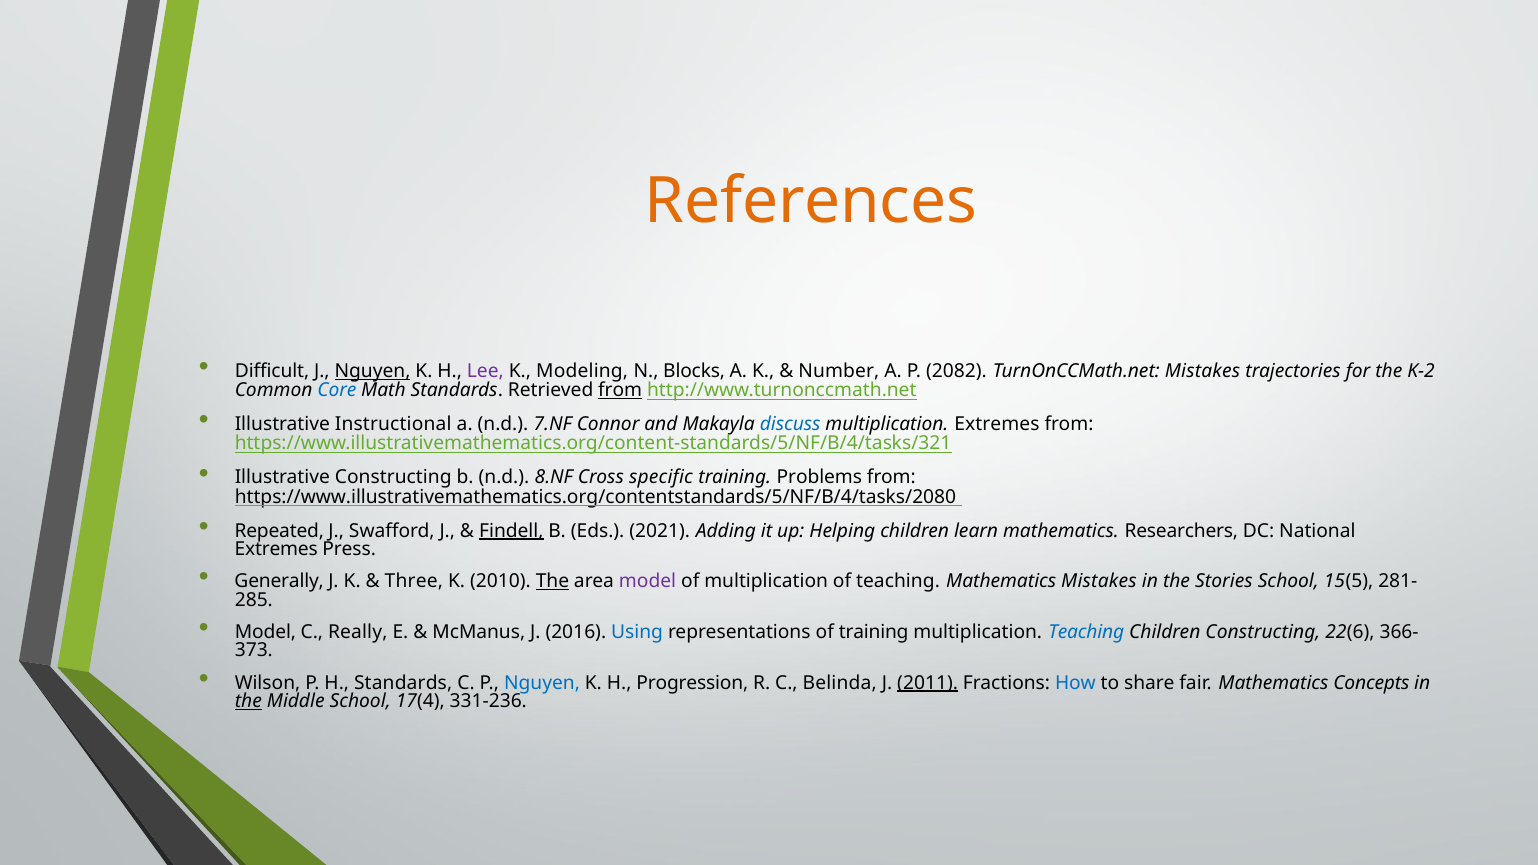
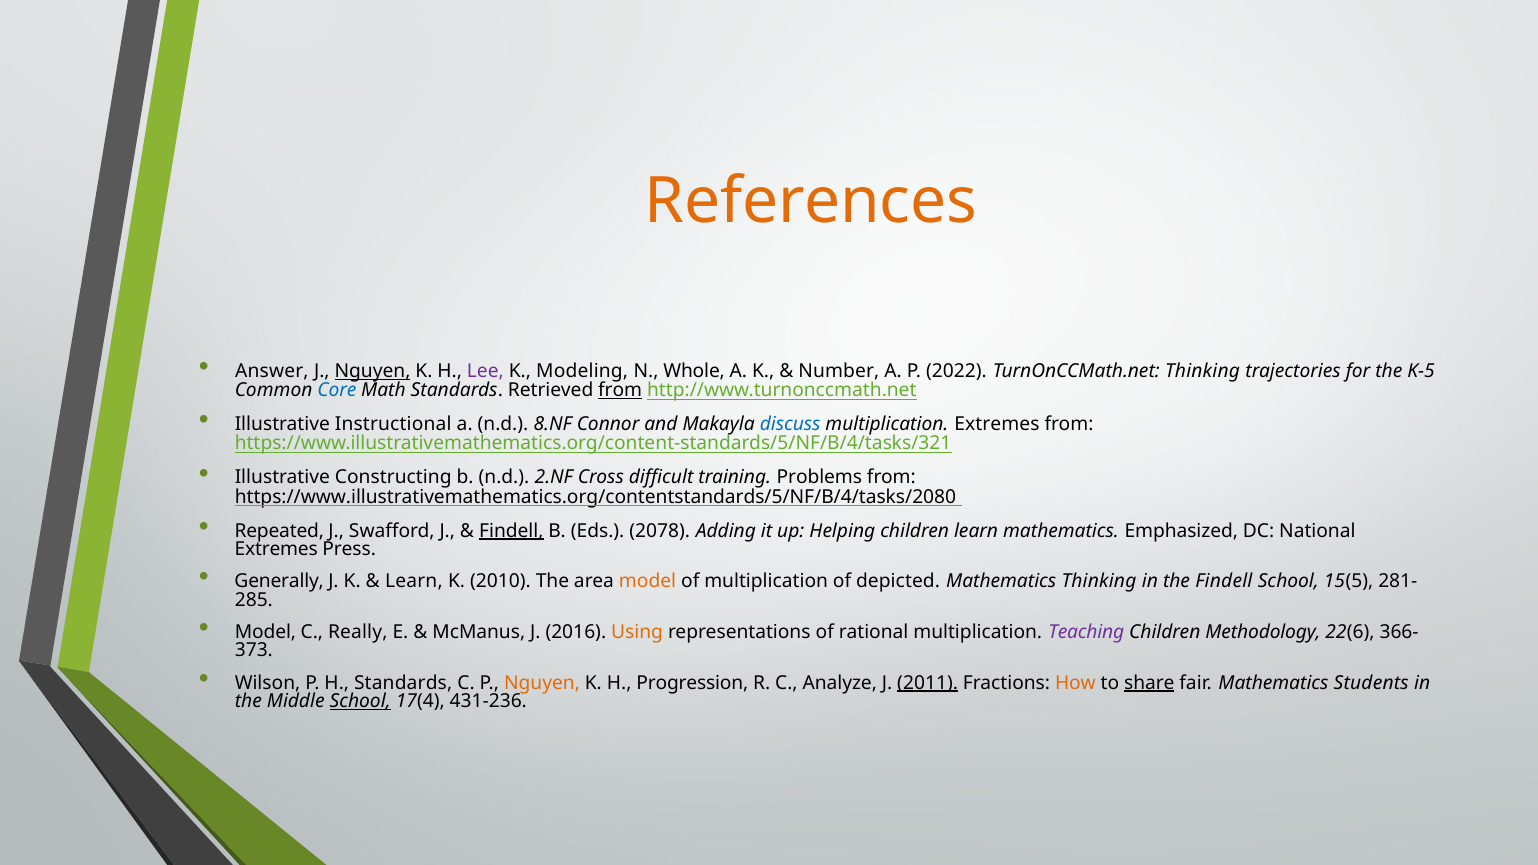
Difficult: Difficult -> Answer
Blocks: Blocks -> Whole
2082: 2082 -> 2022
TurnOnCCMath.net Mistakes: Mistakes -> Thinking
K-2: K-2 -> K-5
7.NF: 7.NF -> 8.NF
8.NF: 8.NF -> 2.NF
specific: specific -> difficult
2021: 2021 -> 2078
Researchers: Researchers -> Emphasized
Three at (414, 582): Three -> Learn
The at (552, 582) underline: present -> none
model at (648, 582) colour: purple -> orange
of teaching: teaching -> depicted
Mathematics Mistakes: Mistakes -> Thinking
the Stories: Stories -> Findell
Using colour: blue -> orange
of training: training -> rational
Teaching at (1086, 632) colour: blue -> purple
Children Constructing: Constructing -> Methodology
Nguyen at (542, 683) colour: blue -> orange
Belinda: Belinda -> Analyze
How colour: blue -> orange
share underline: none -> present
Concepts: Concepts -> Students
the at (248, 701) underline: present -> none
School at (360, 701) underline: none -> present
331-236: 331-236 -> 431-236
